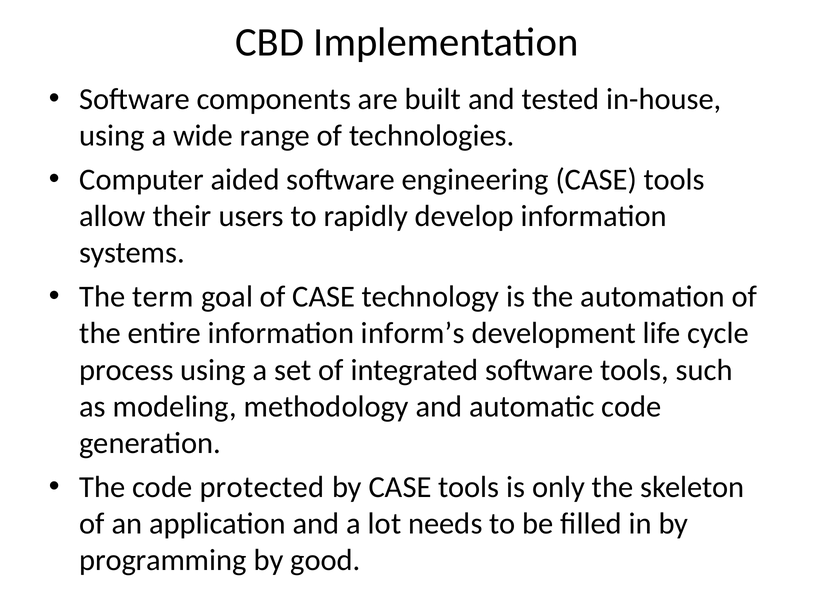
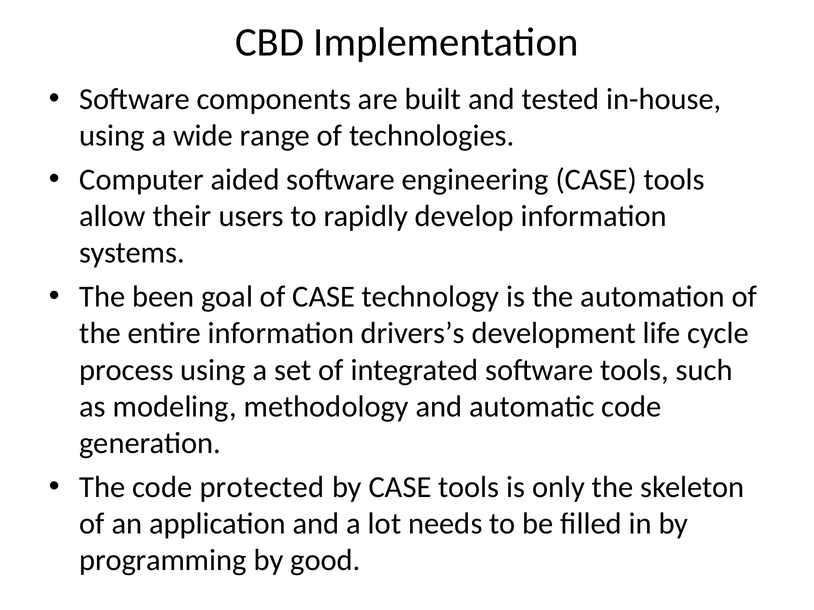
term: term -> been
inform’s: inform’s -> drivers’s
